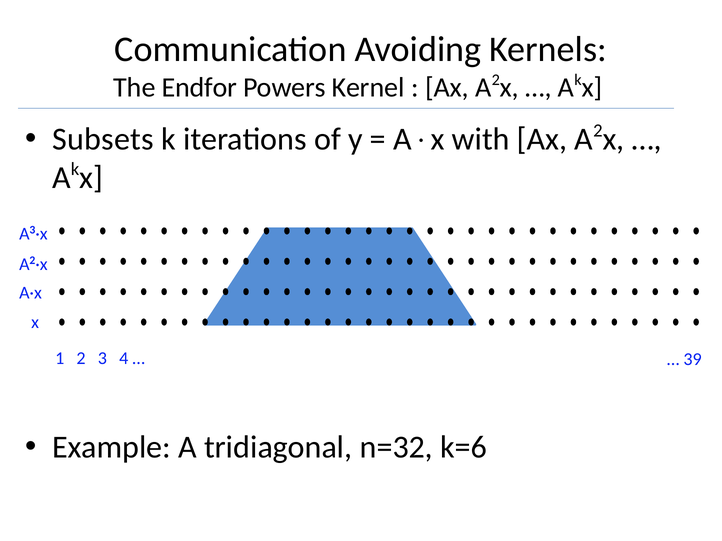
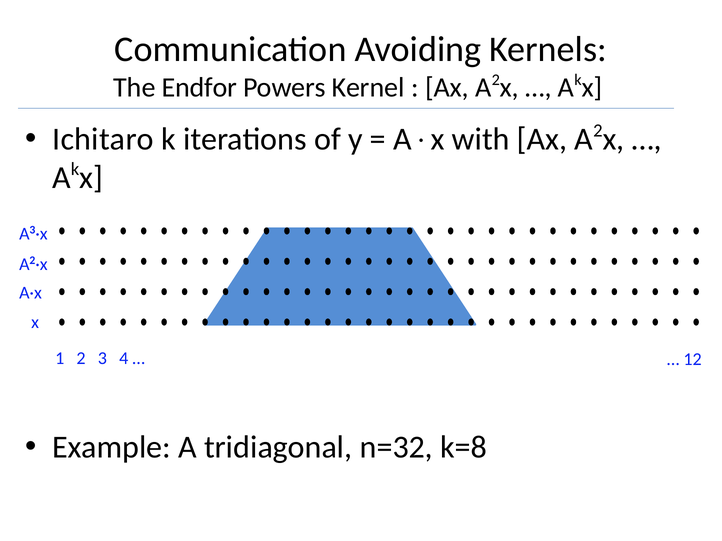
Subsets: Subsets -> Ichitaro
39: 39 -> 12
k=6: k=6 -> k=8
